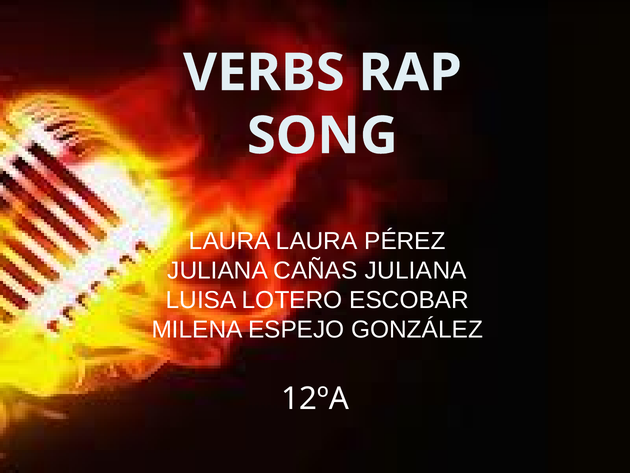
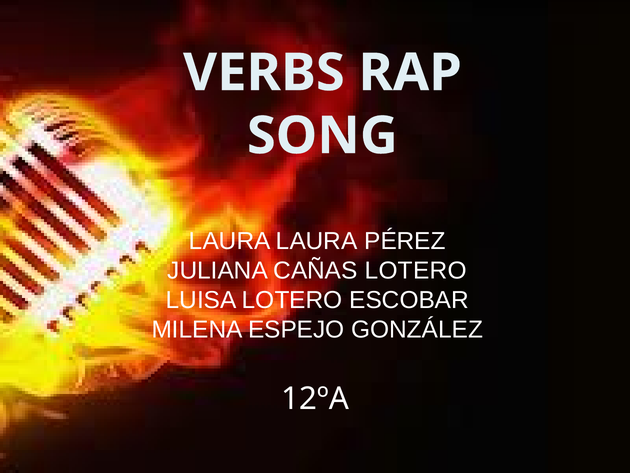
CAÑAS JULIANA: JULIANA -> LOTERO
